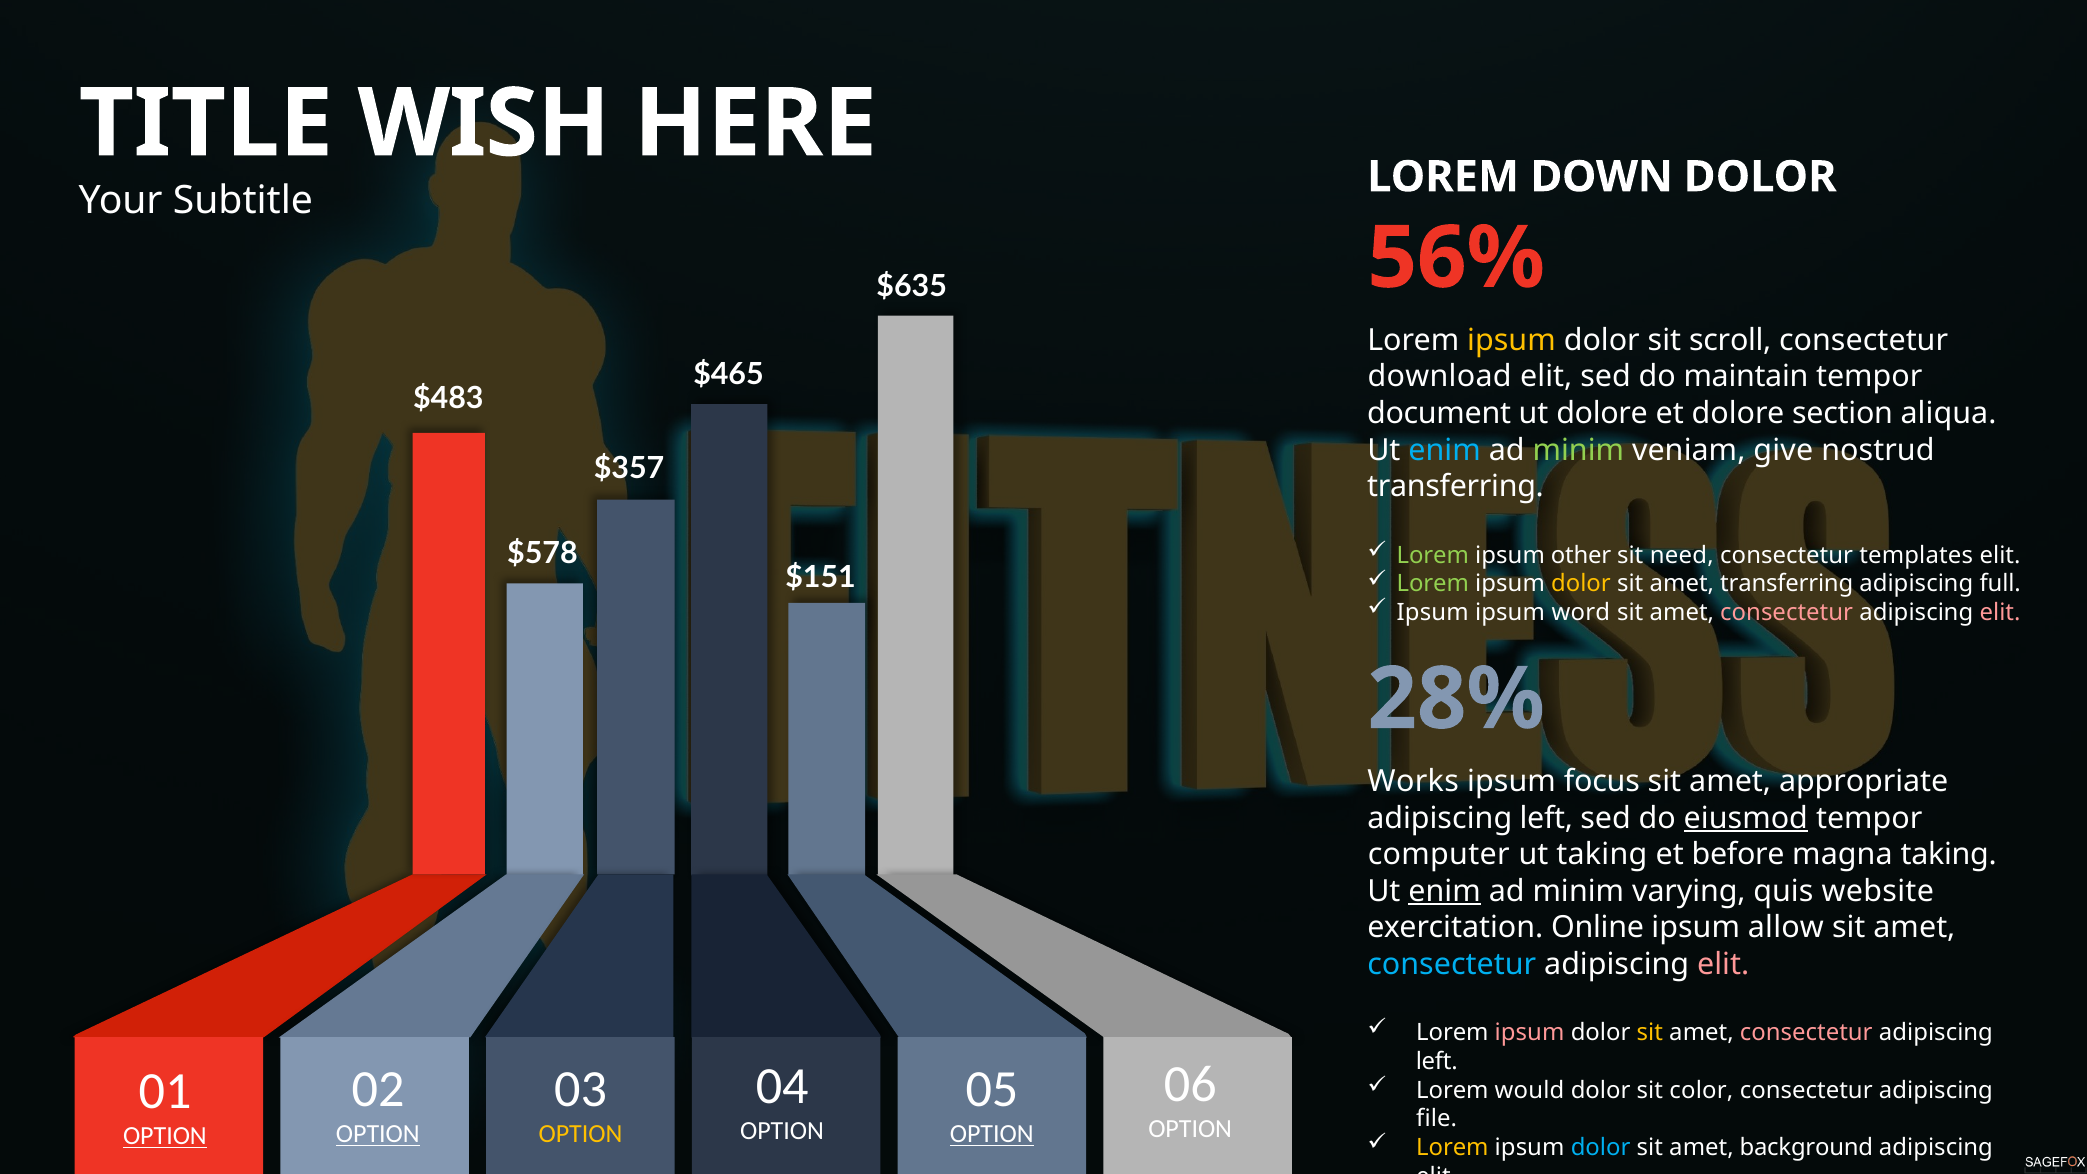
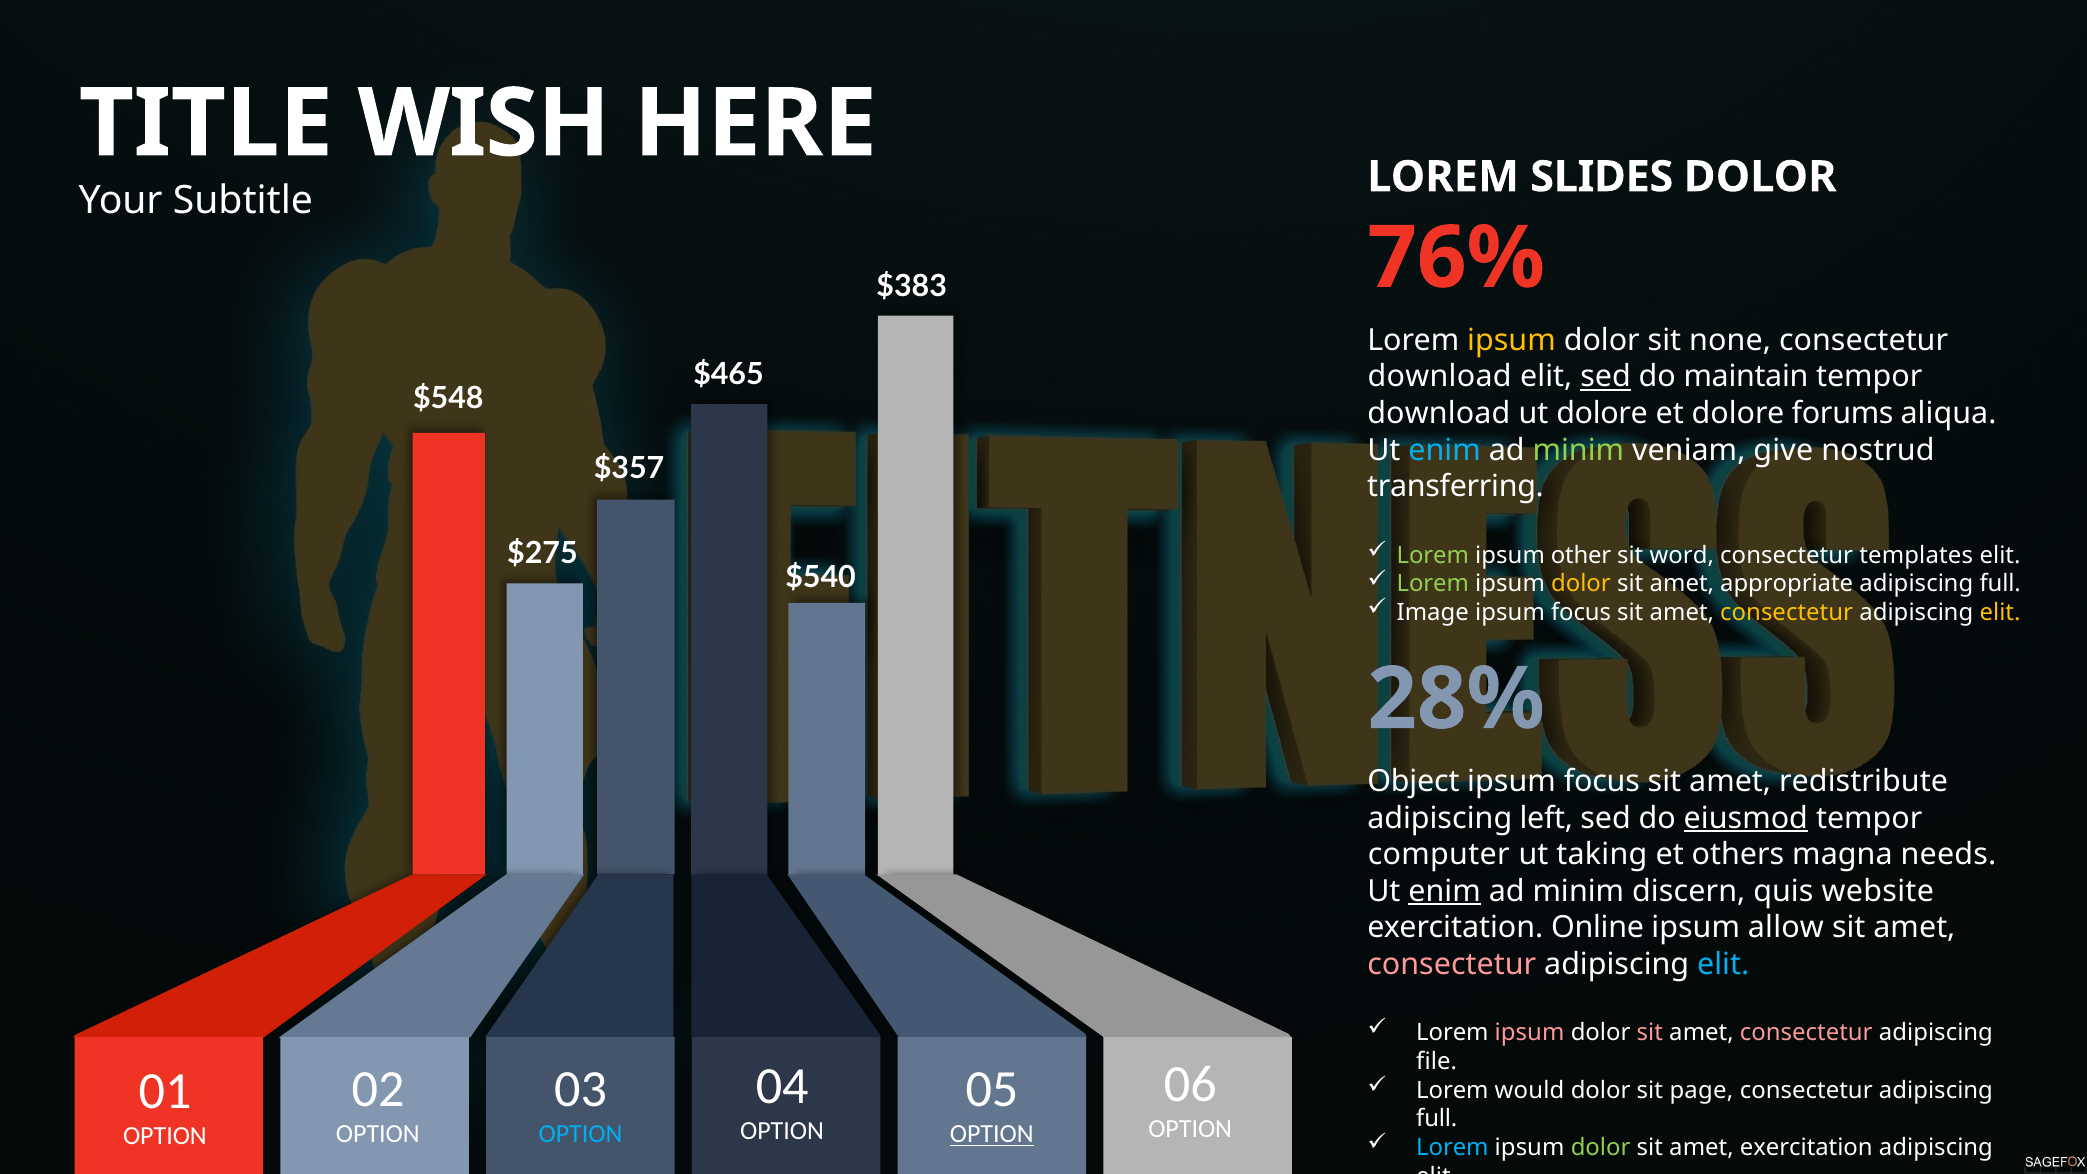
DOWN: DOWN -> SLIDES
56%: 56% -> 76%
$635: $635 -> $383
scroll: scroll -> none
sed at (1606, 377) underline: none -> present
$483: $483 -> $548
document at (1439, 413): document -> download
section: section -> forums
$578: $578 -> $275
need: need -> word
$151: $151 -> $540
amet transferring: transferring -> appropriate
Ipsum at (1433, 613): Ipsum -> Image
word at (1581, 613): word -> focus
consectetur at (1787, 613) colour: pink -> yellow
elit at (2000, 613) colour: pink -> yellow
Works: Works -> Object
appropriate: appropriate -> redistribute
before: before -> others
magna taking: taking -> needs
varying: varying -> discern
consectetur at (1452, 964) colour: light blue -> pink
elit at (1723, 964) colour: pink -> light blue
sit at (1650, 1033) colour: yellow -> pink
left at (1437, 1062): left -> file
color: color -> page
file at (1437, 1119): file -> full
OPTION at (580, 1134) colour: yellow -> light blue
OPTION at (378, 1134) underline: present -> none
OPTION at (165, 1136) underline: present -> none
Lorem at (1452, 1148) colour: yellow -> light blue
dolor at (1601, 1148) colour: light blue -> light green
amet background: background -> exercitation
